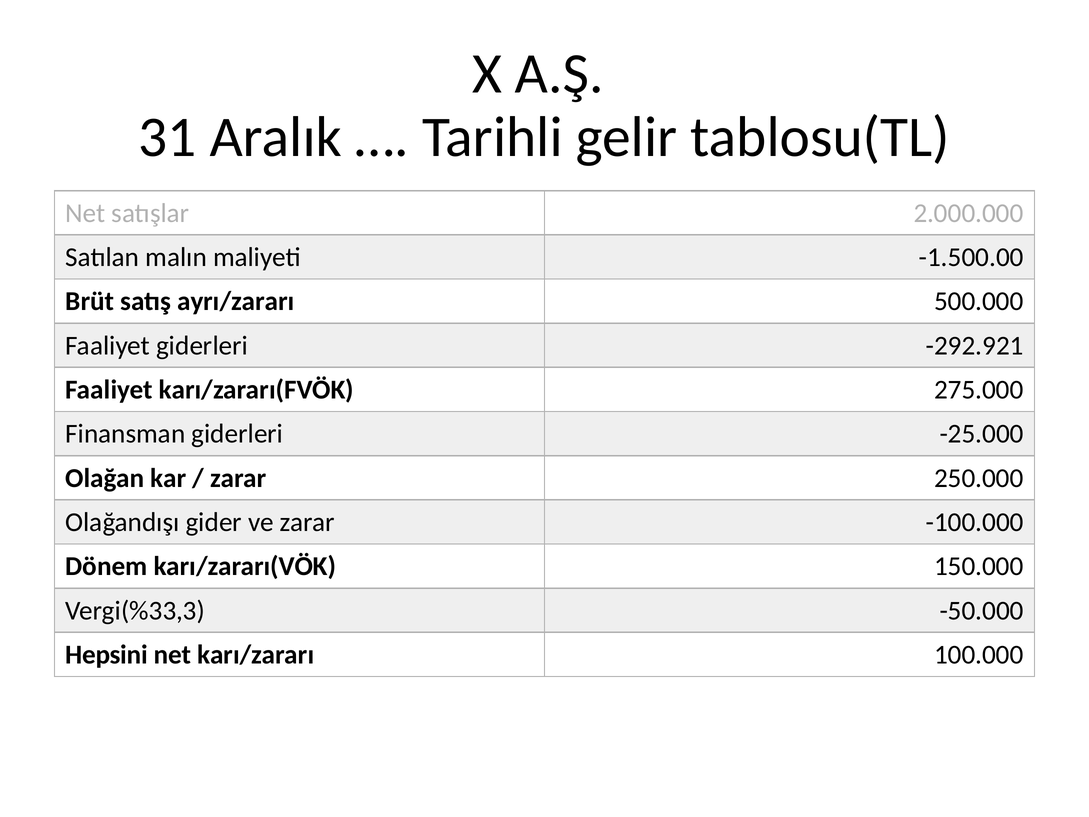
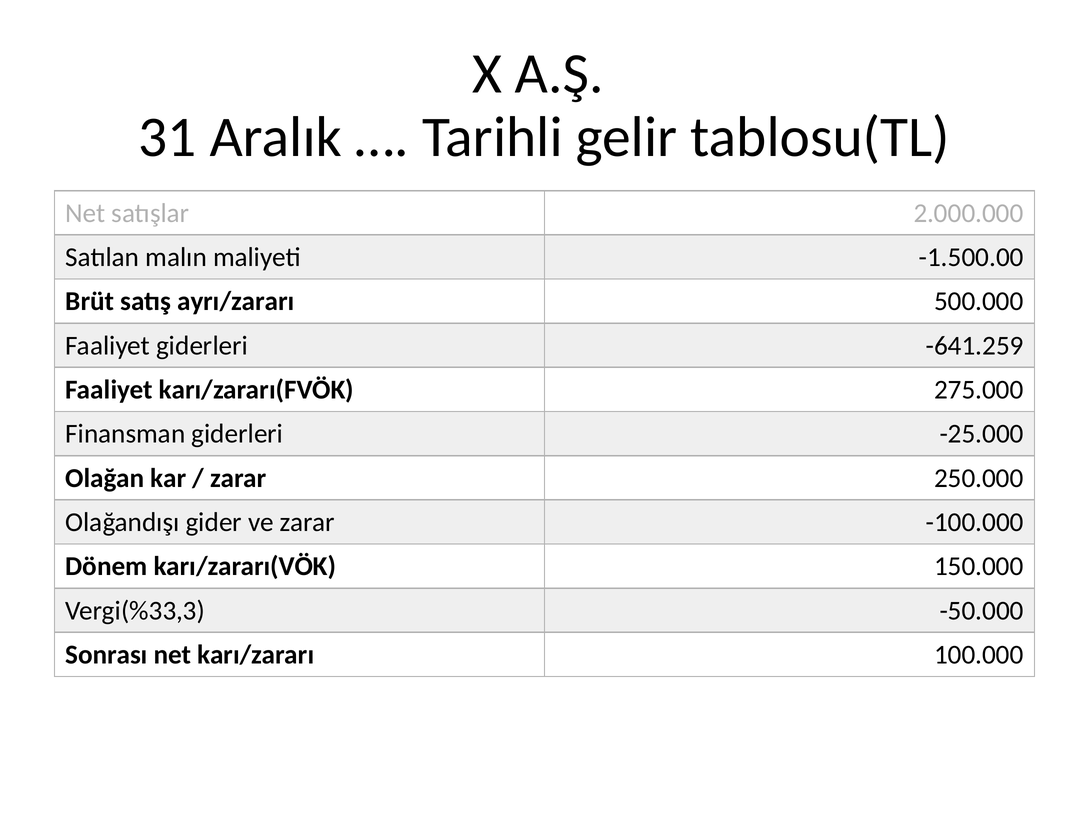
-292.921: -292.921 -> -641.259
Hepsini: Hepsini -> Sonrası
